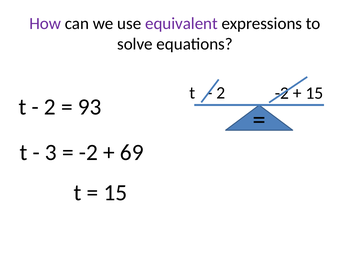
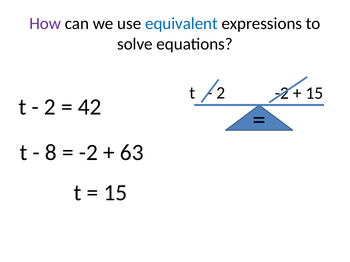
equivalent colour: purple -> blue
93: 93 -> 42
3: 3 -> 8
69: 69 -> 63
